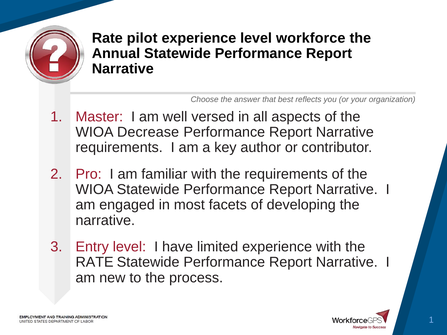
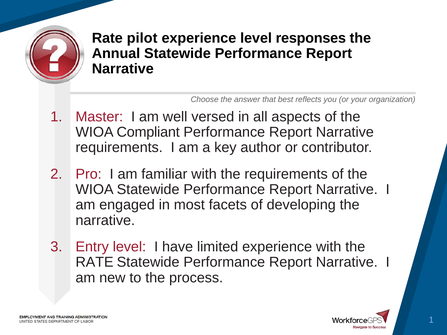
workforce: workforce -> responses
Decrease: Decrease -> Compliant
